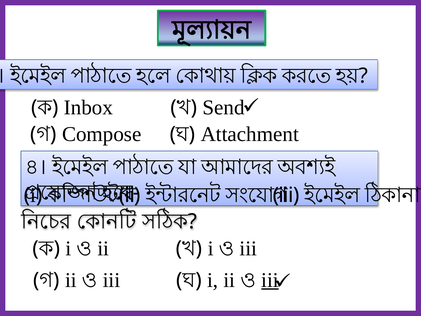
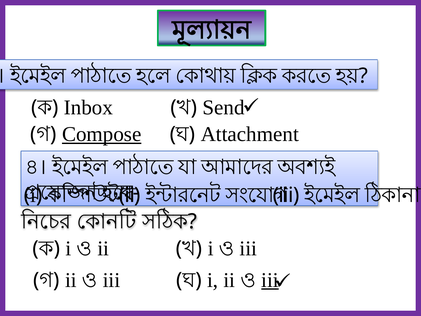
Compose underline: none -> present
